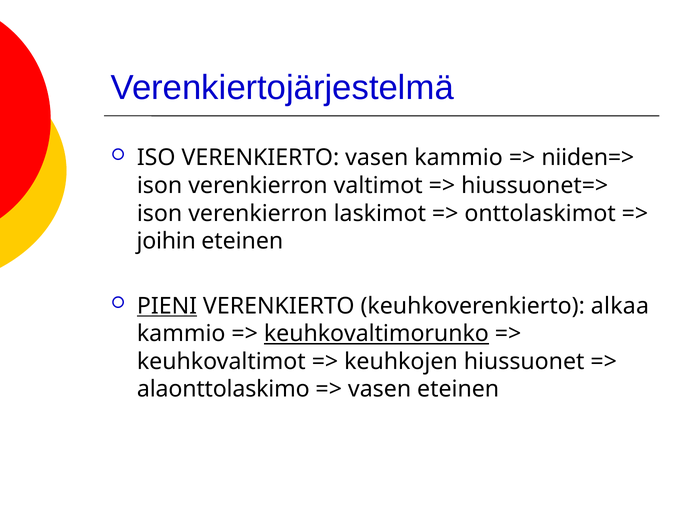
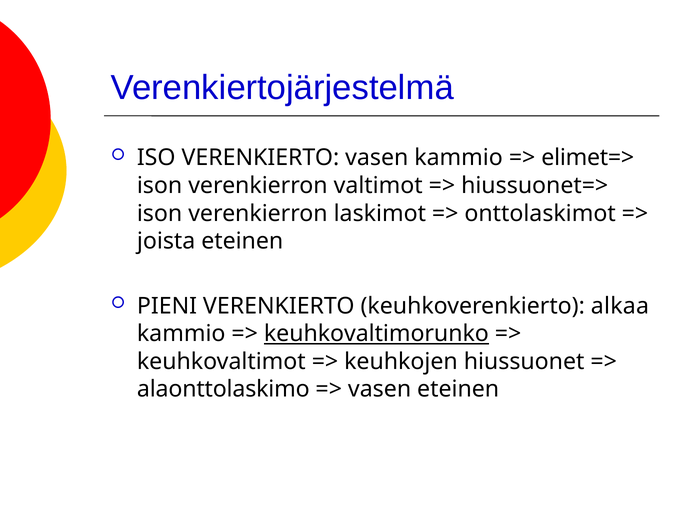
niiden=>: niiden=> -> elimet=>
joihin: joihin -> joista
PIENI underline: present -> none
